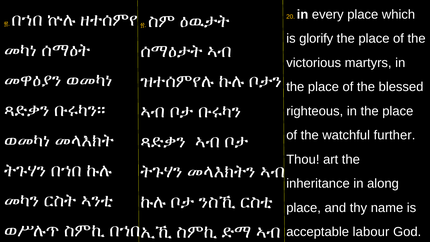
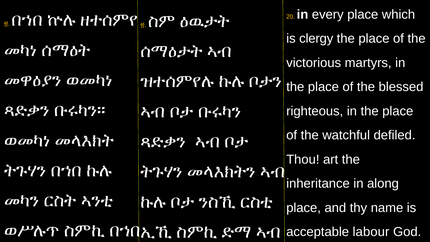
glorify: glorify -> clergy
further: further -> defiled
